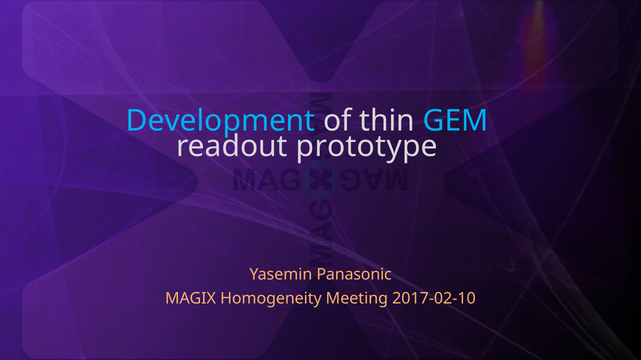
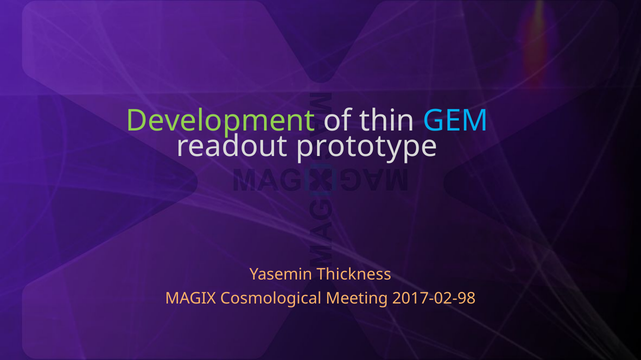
Development colour: light blue -> light green
Panasonic: Panasonic -> Thickness
Homogeneity: Homogeneity -> Cosmological
2017-02-10: 2017-02-10 -> 2017-02-98
